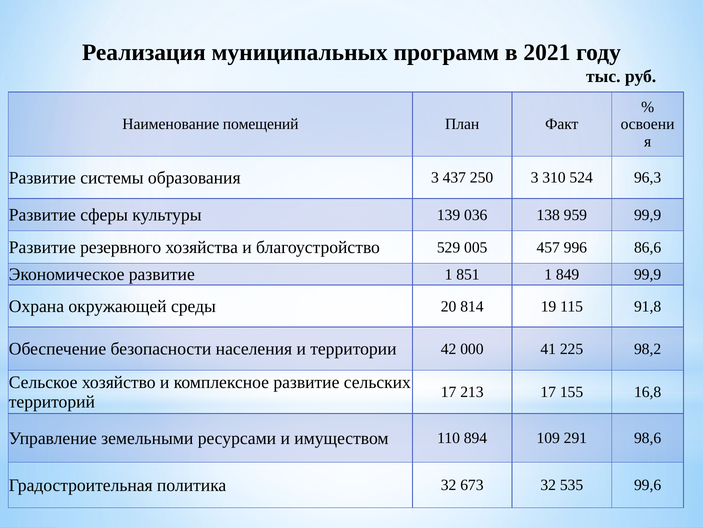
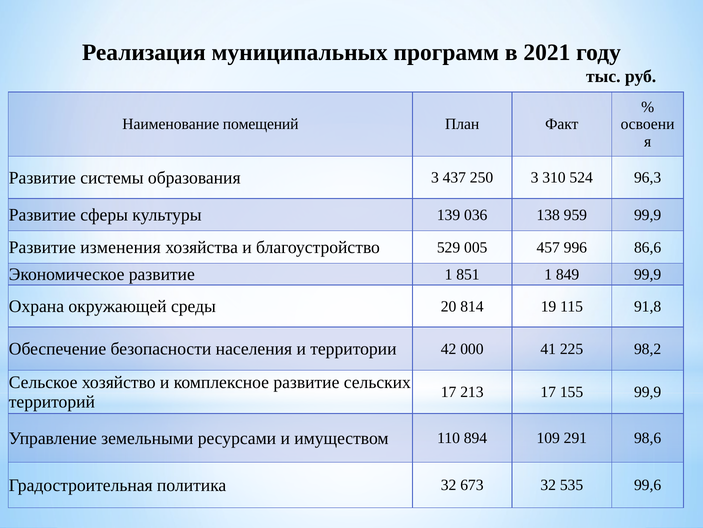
резервного: резервного -> изменения
155 16,8: 16,8 -> 99,9
